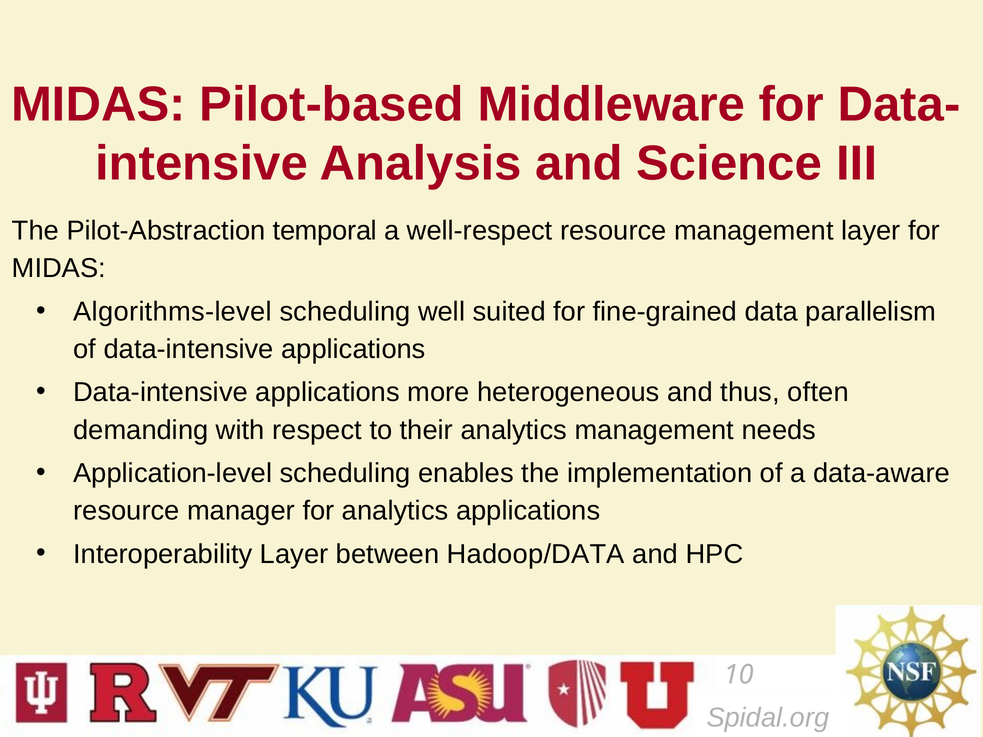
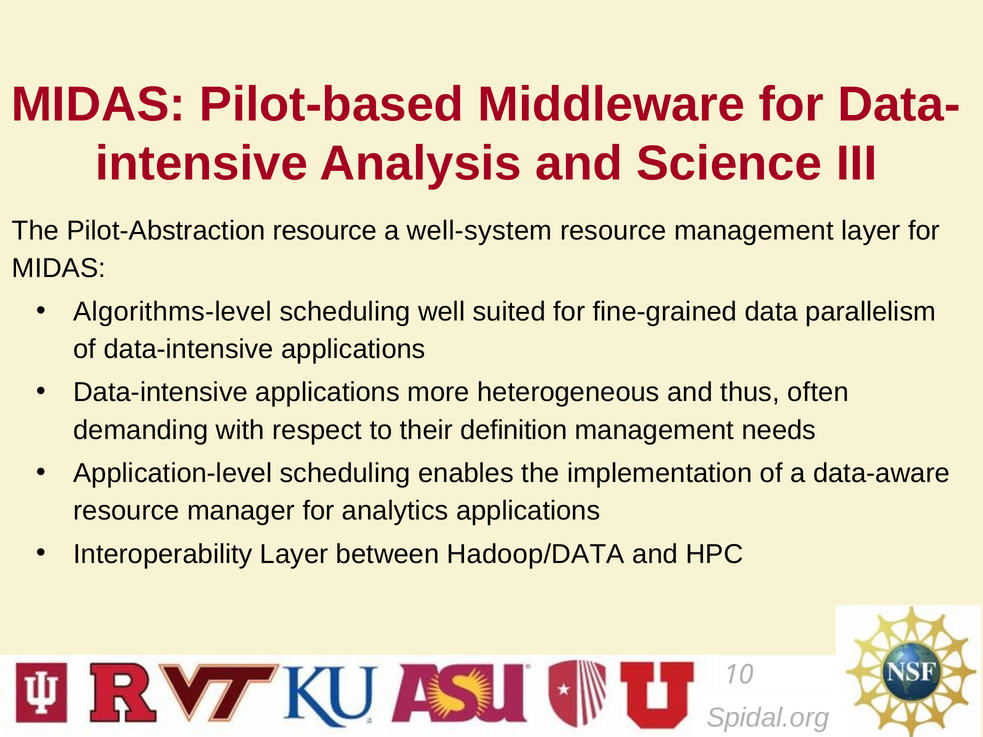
Pilot-Abstraction temporal: temporal -> resource
well-respect: well-respect -> well-system
their analytics: analytics -> definition
